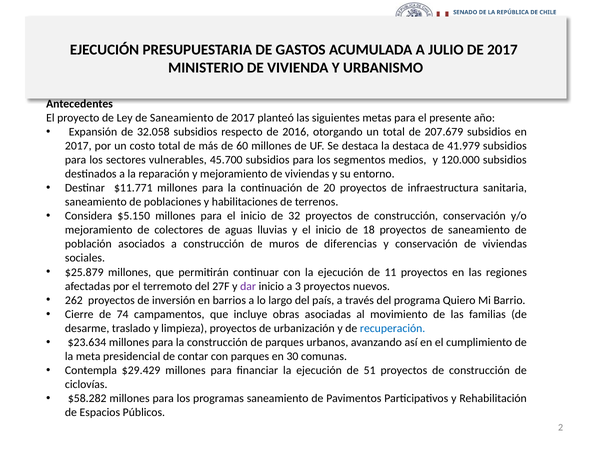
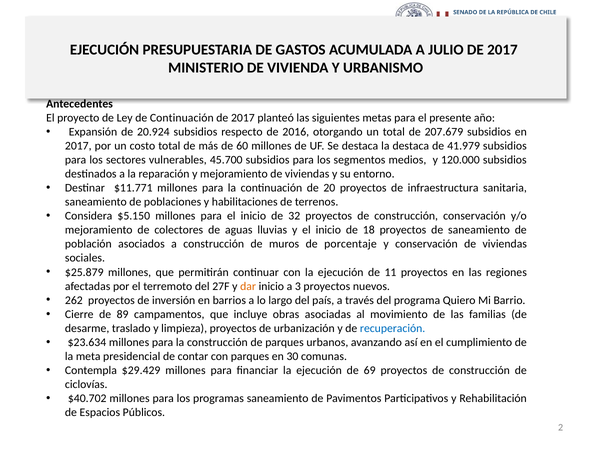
Ley de Saneamiento: Saneamiento -> Continuación
32.058: 32.058 -> 20.924
diferencias: diferencias -> porcentaje
dar colour: purple -> orange
74: 74 -> 89
51: 51 -> 69
$58.282: $58.282 -> $40.702
